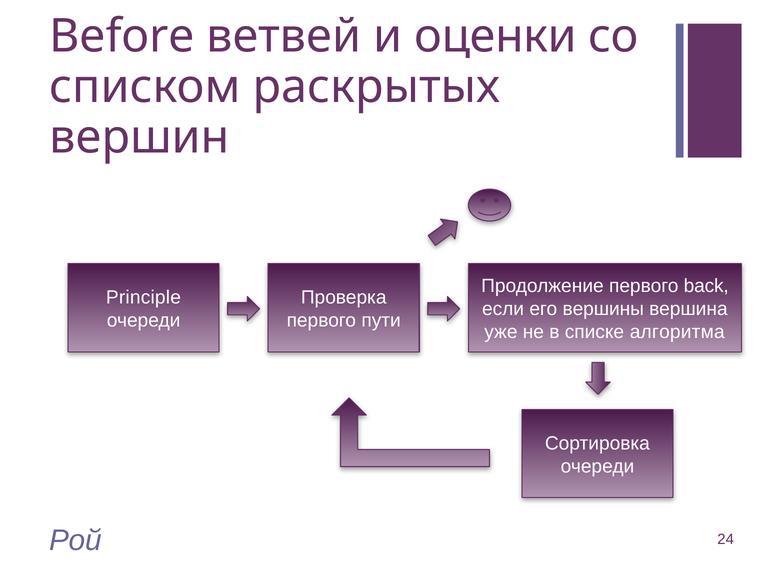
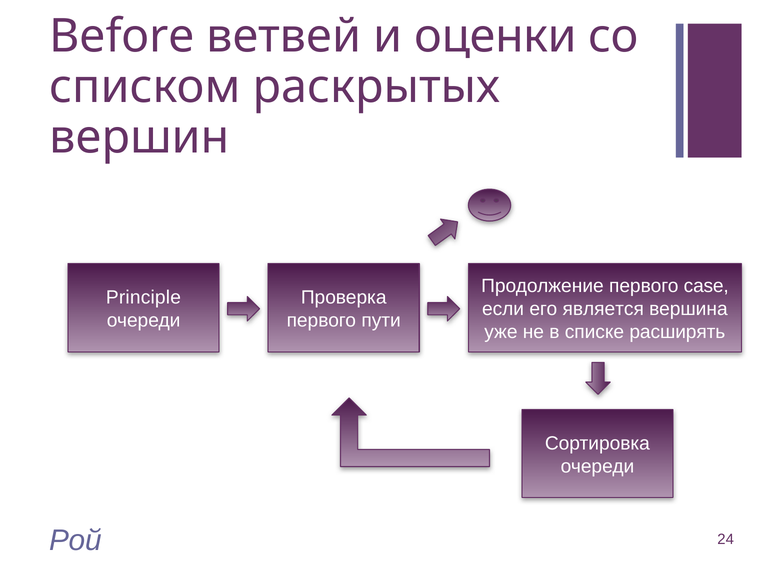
back: back -> case
вершины: вершины -> является
алгоритма: алгоритма -> расширять
